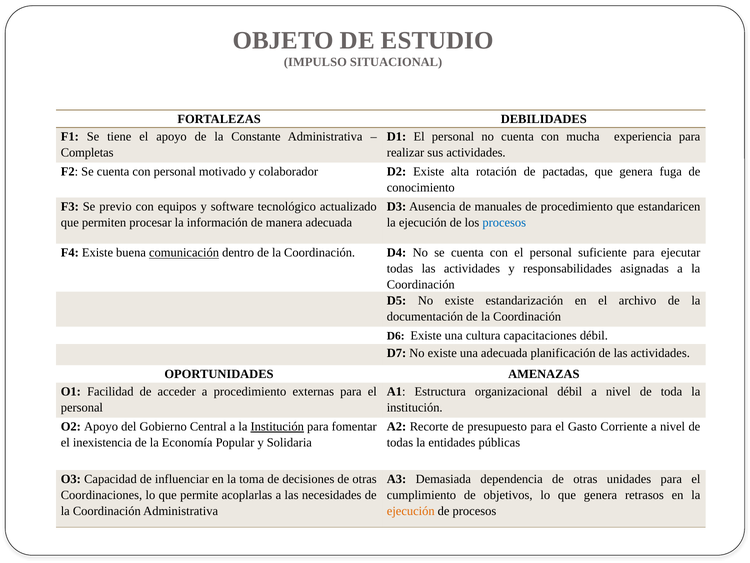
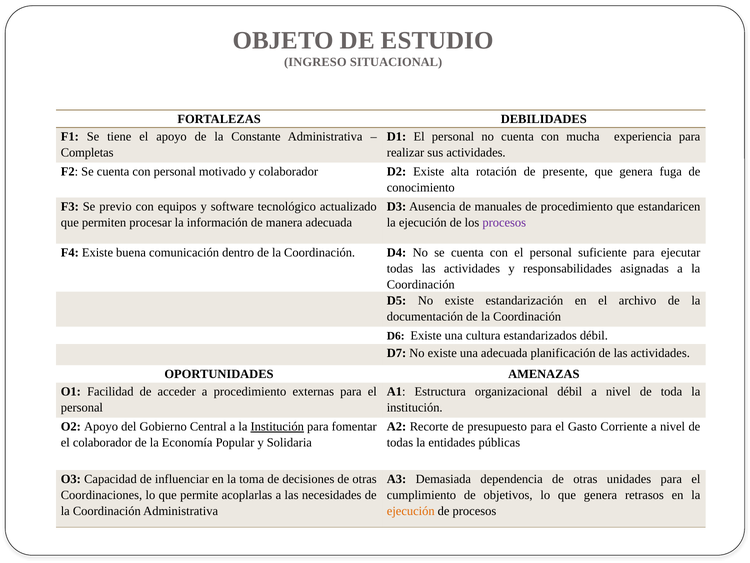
IMPULSO: IMPULSO -> INGRESO
pactadas: pactadas -> presente
procesos at (504, 222) colour: blue -> purple
comunicación underline: present -> none
capacitaciones: capacitaciones -> estandarizados
el inexistencia: inexistencia -> colaborador
